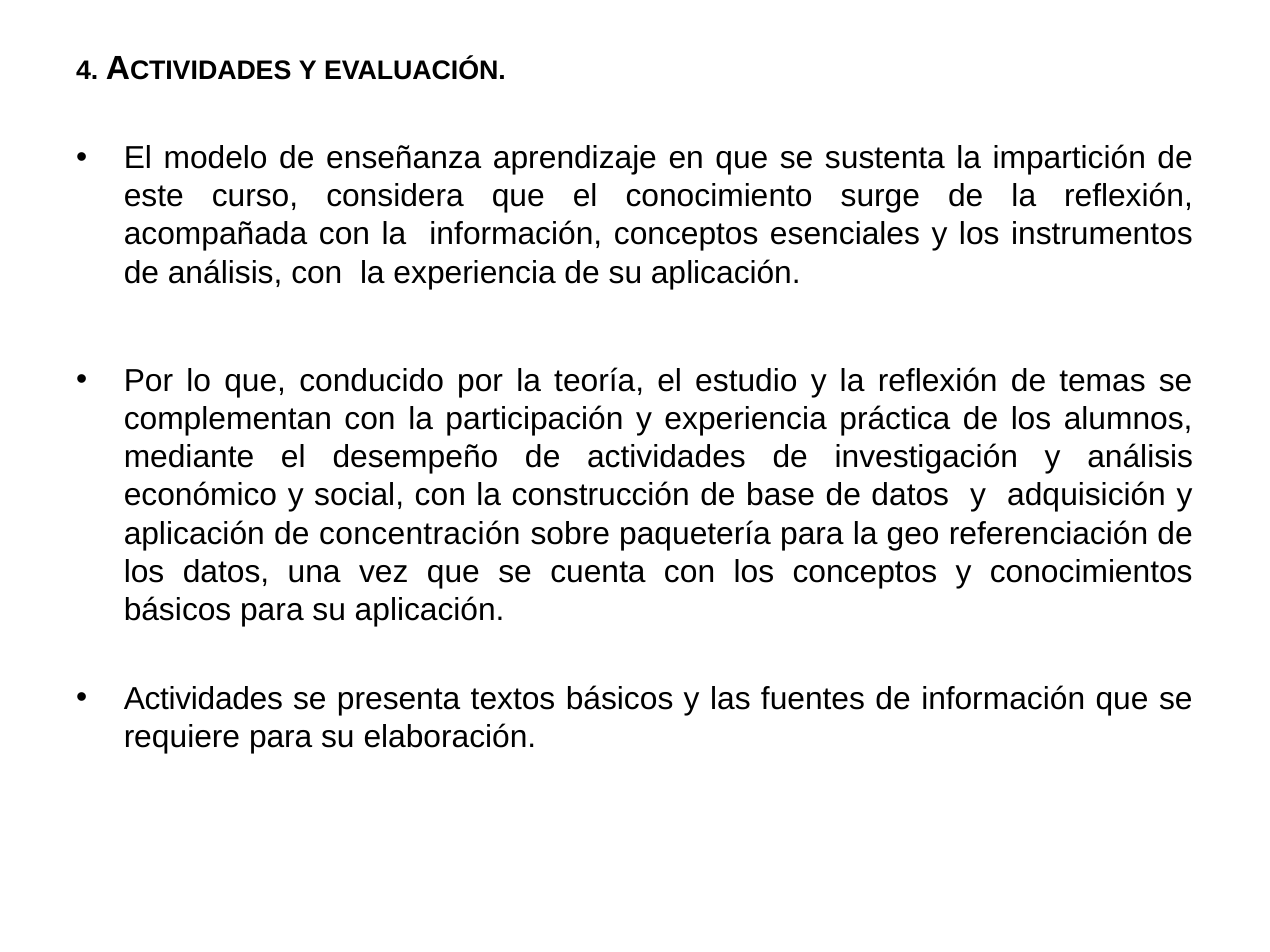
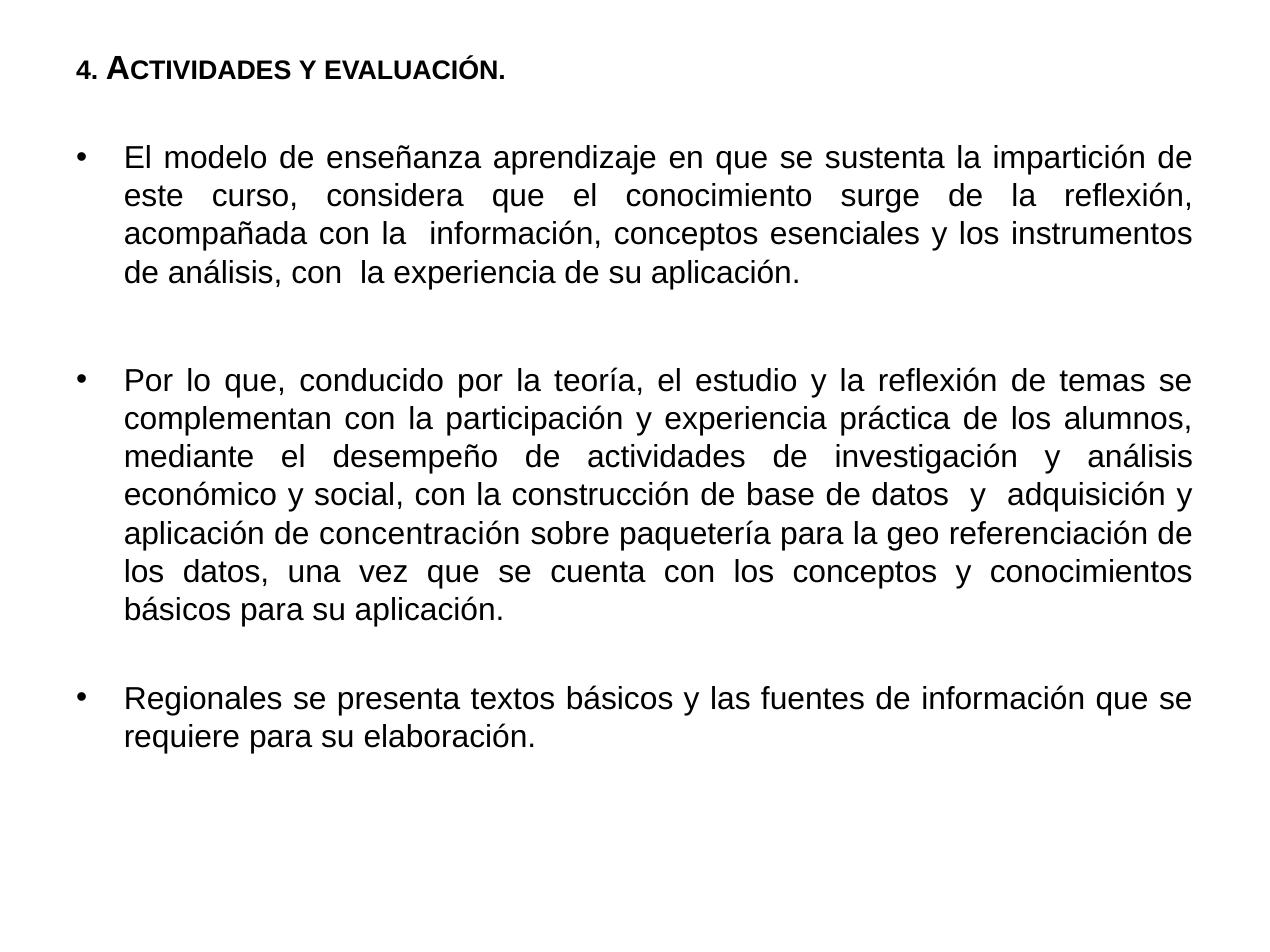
Actividades at (203, 699): Actividades -> Regionales
